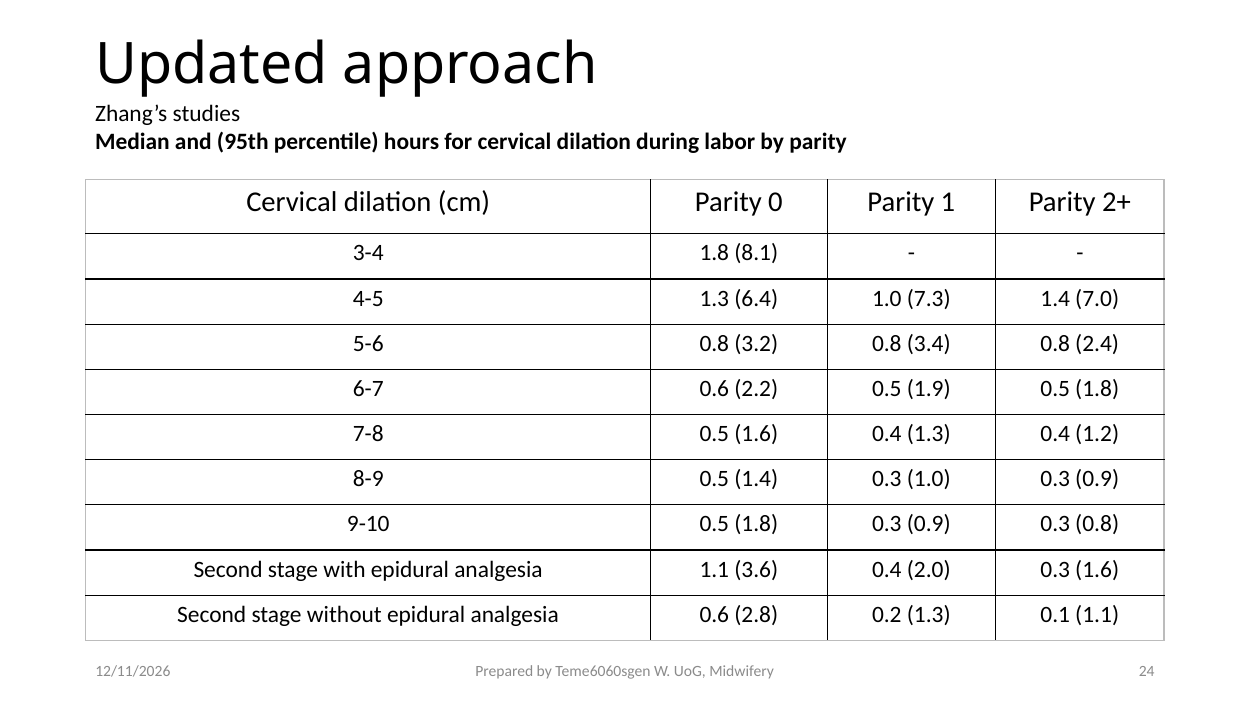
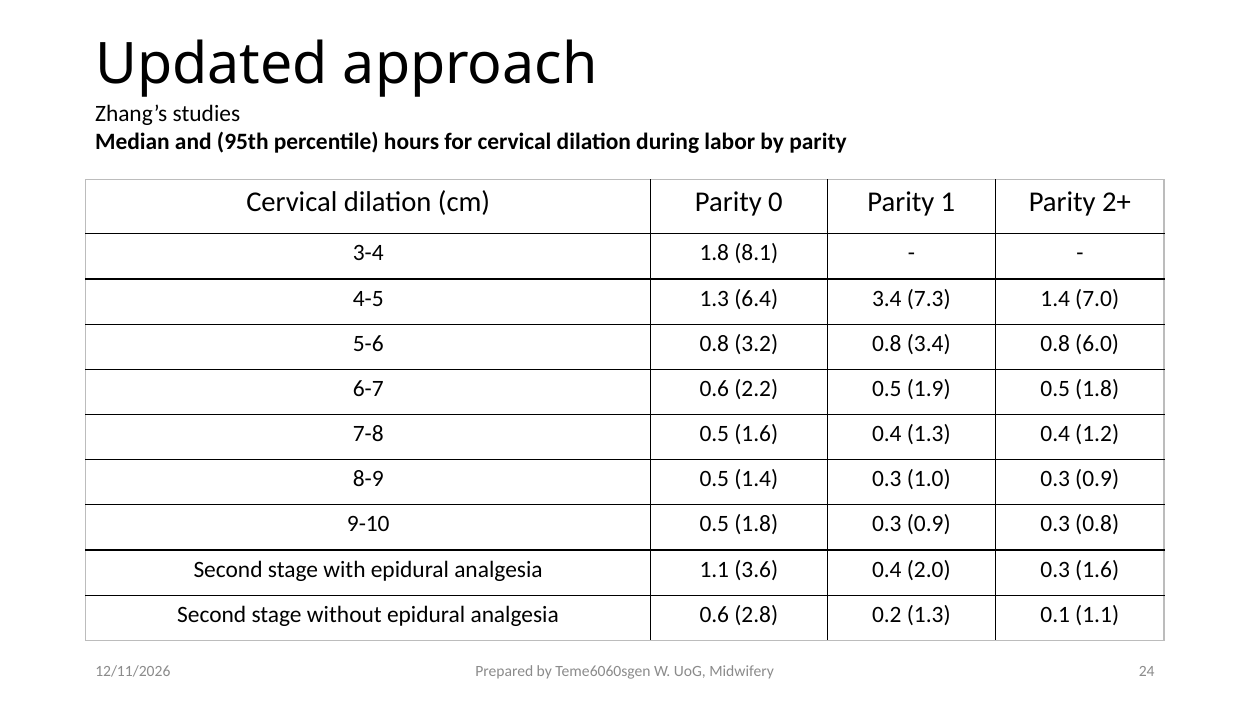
6.4 1.0: 1.0 -> 3.4
2.4: 2.4 -> 6.0
